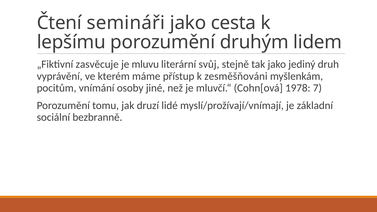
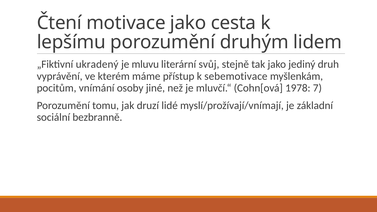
semináři: semináři -> motivace
zasvěcuje: zasvěcuje -> ukradený
zesměšňováni: zesměšňováni -> sebemotivace
